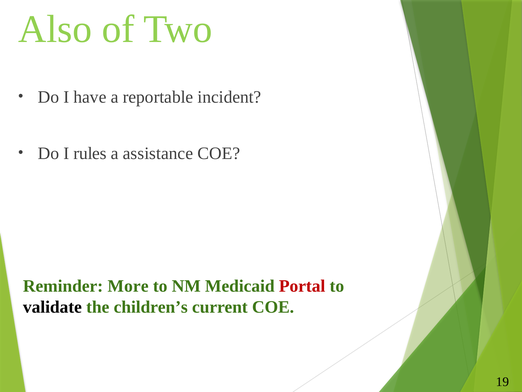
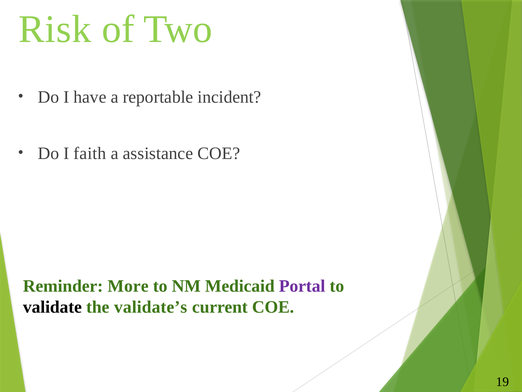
Also: Also -> Risk
rules: rules -> faith
Portal colour: red -> purple
children’s: children’s -> validate’s
